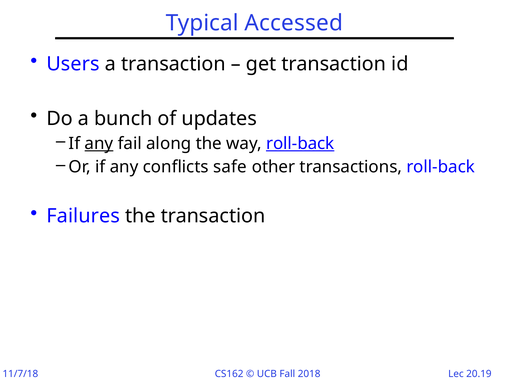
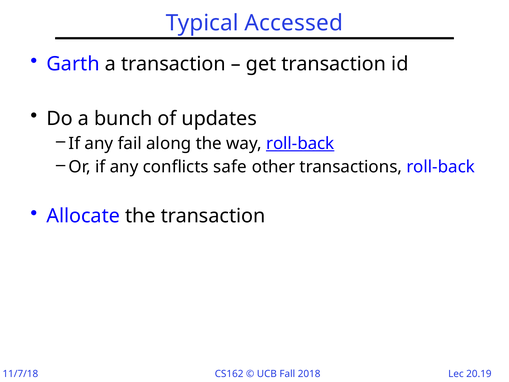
Users: Users -> Garth
any at (99, 143) underline: present -> none
Failures: Failures -> Allocate
